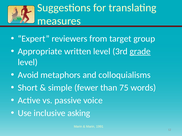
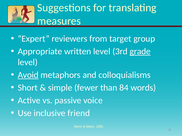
Avoid underline: none -> present
75: 75 -> 84
asking: asking -> friend
